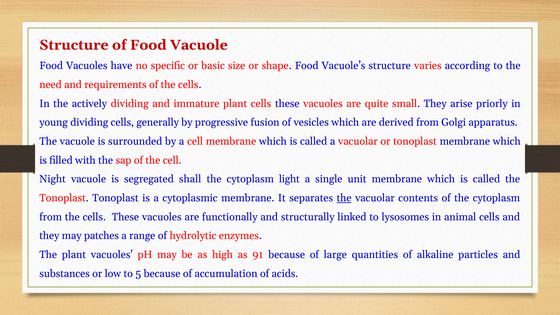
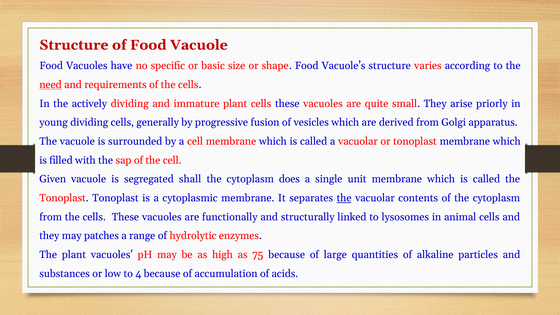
need underline: none -> present
Night: Night -> Given
light: light -> does
91: 91 -> 75
5: 5 -> 4
